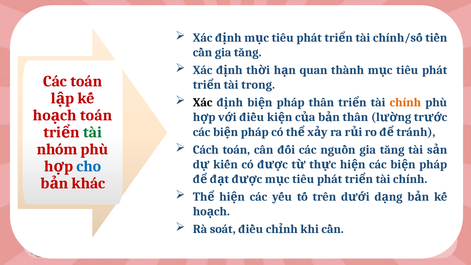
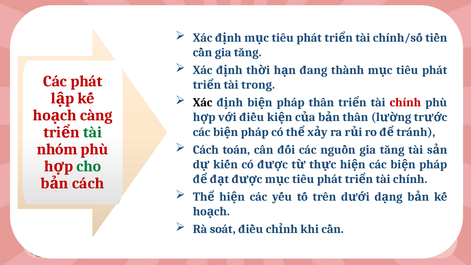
quan: quan -> đang
Các toán: toán -> phát
chính at (405, 102) colour: orange -> red
toán at (96, 115): toán -> càng
cho colour: blue -> green
khác at (88, 183): khác -> cách
